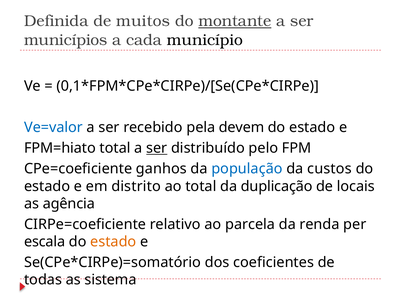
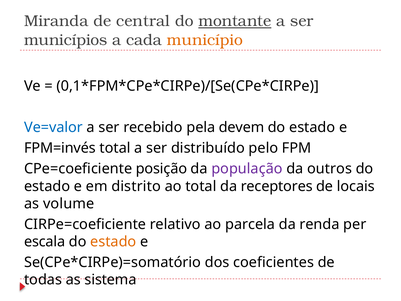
Definida: Definida -> Miranda
muitos: muitos -> central
município colour: black -> orange
FPM=hiato: FPM=hiato -> FPM=invés
ser at (157, 148) underline: present -> none
ganhos: ganhos -> posição
população colour: blue -> purple
custos: custos -> outros
duplicação: duplicação -> receptores
agência: agência -> volume
